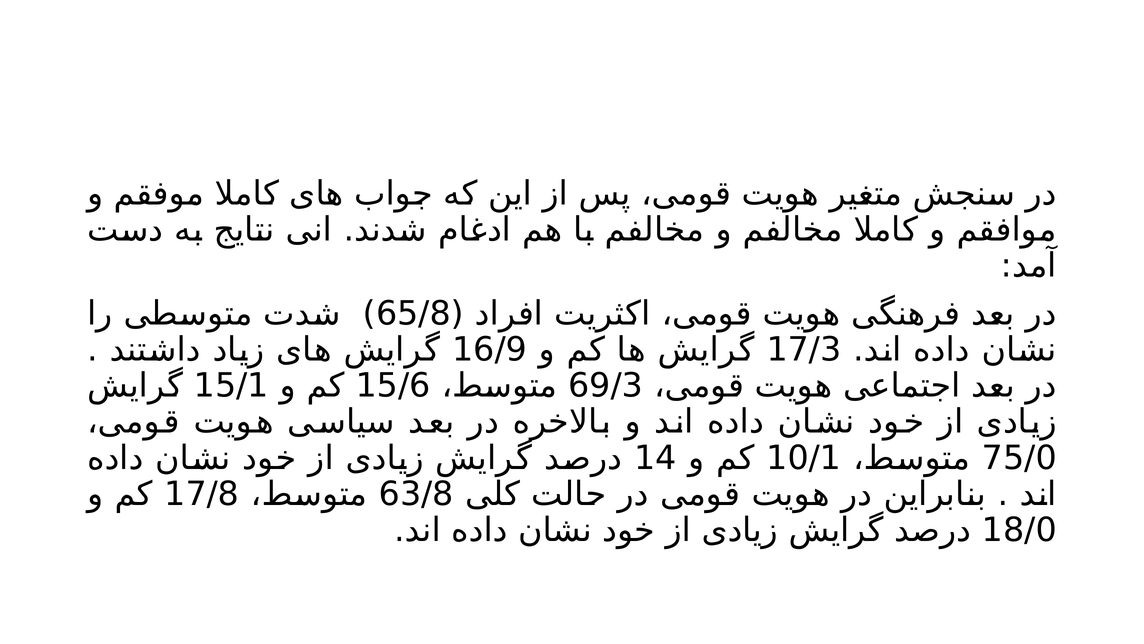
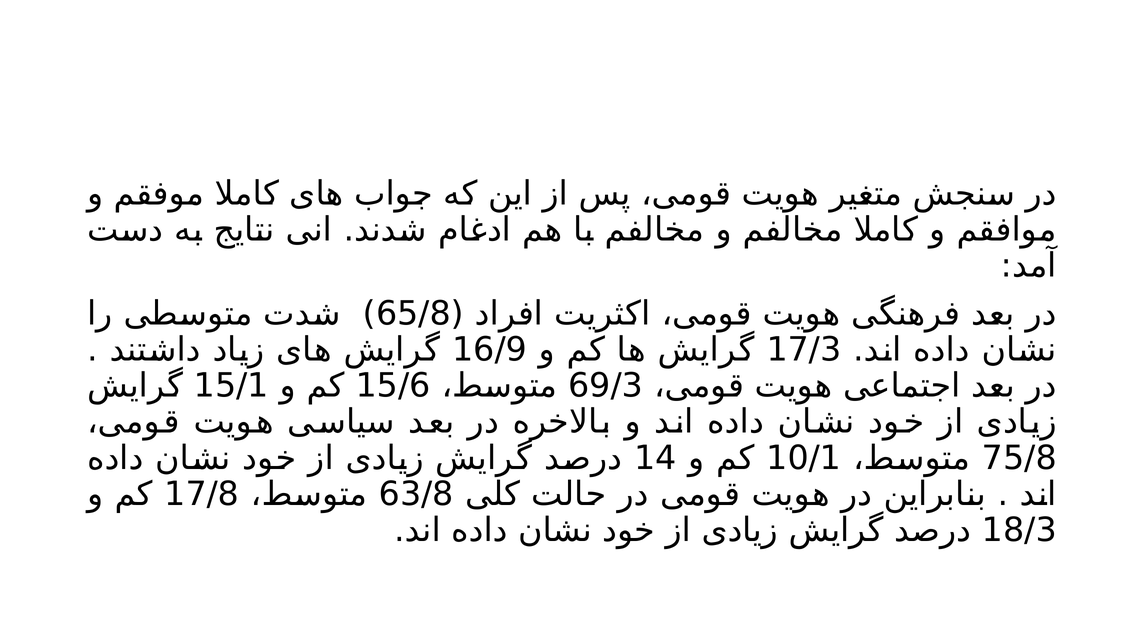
75/0: 75/0 -> 75/8
18/0: 18/0 -> 18/3
